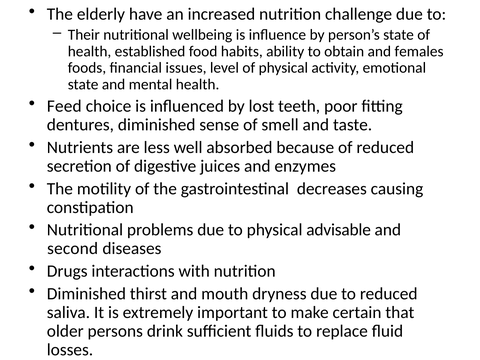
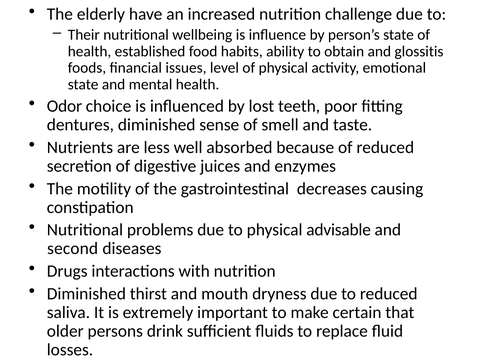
females: females -> glossitis
Feed: Feed -> Odor
